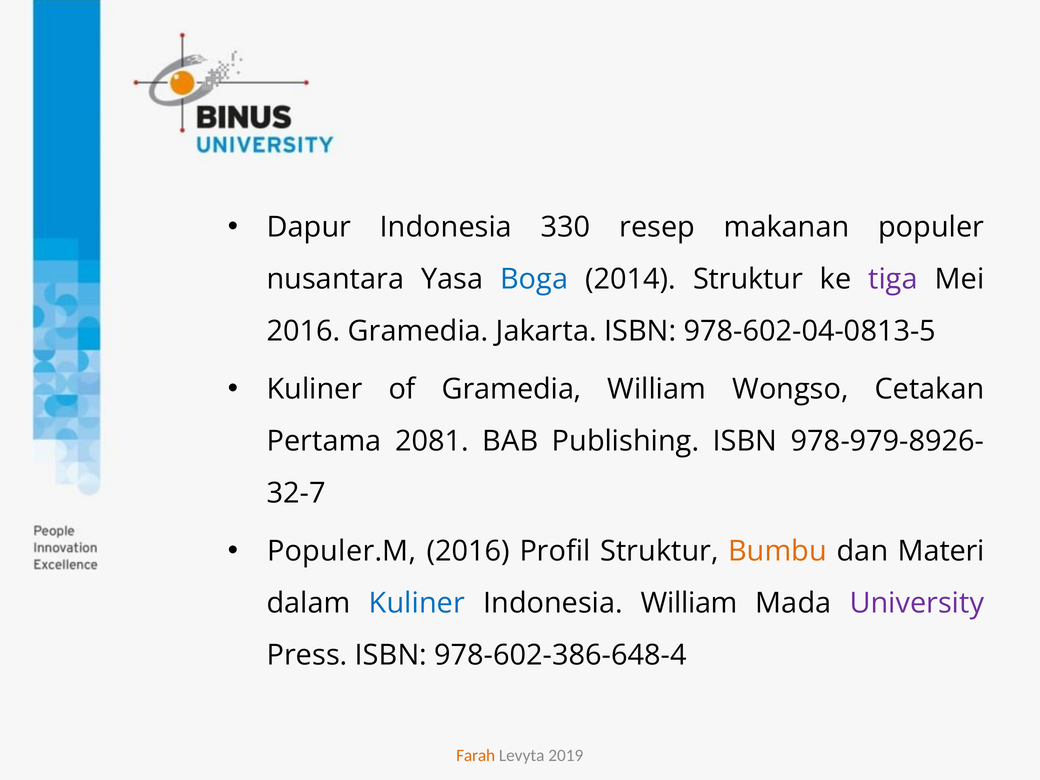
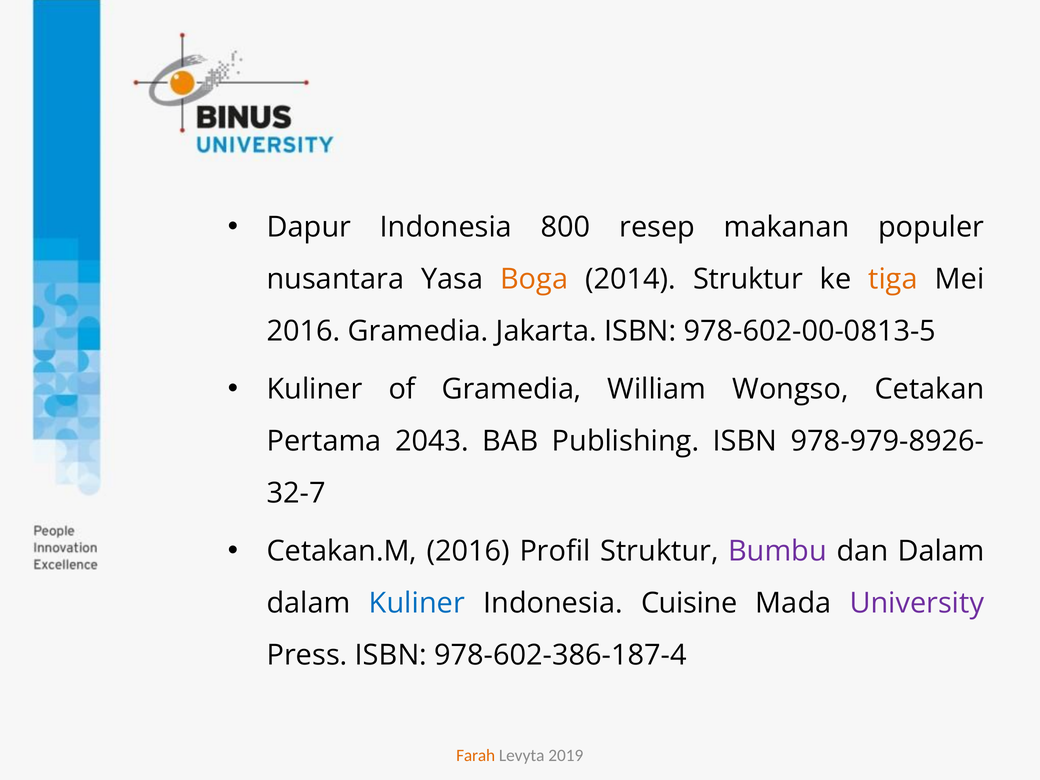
330: 330 -> 800
Boga colour: blue -> orange
tiga colour: purple -> orange
978-602-04-0813-5: 978-602-04-0813-5 -> 978-602-00-0813-5
2081: 2081 -> 2043
Populer.M: Populer.M -> Cetakan.M
Bumbu colour: orange -> purple
dan Materi: Materi -> Dalam
Indonesia William: William -> Cuisine
978-602-386-648-4: 978-602-386-648-4 -> 978-602-386-187-4
